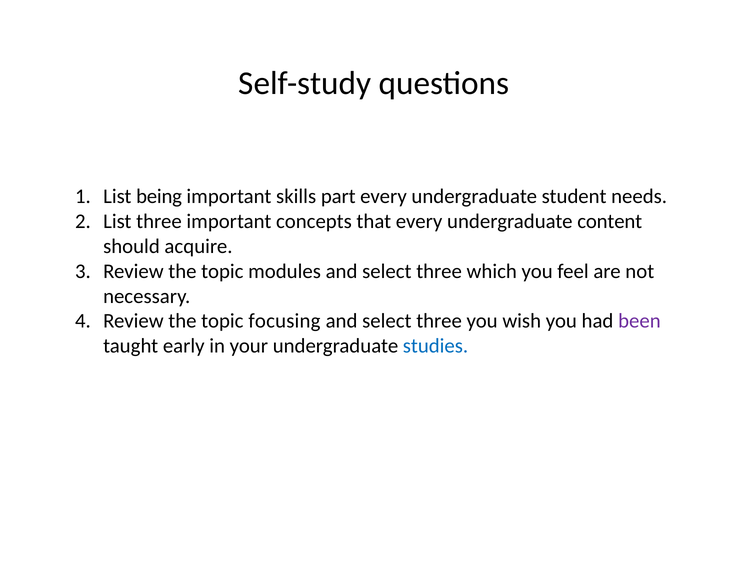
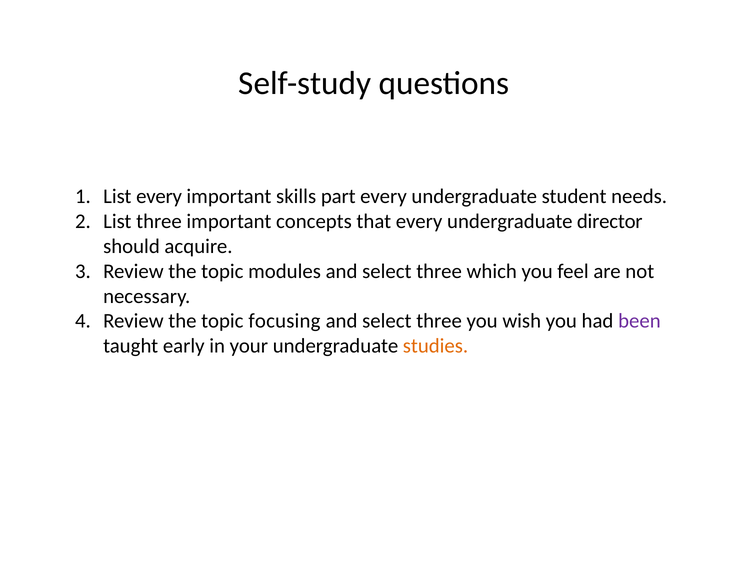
List being: being -> every
content: content -> director
studies colour: blue -> orange
